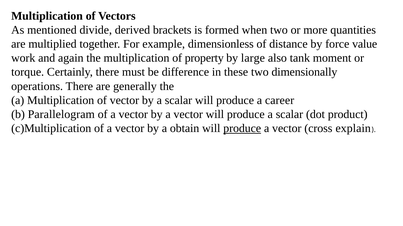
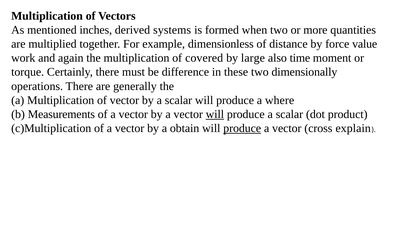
divide: divide -> inches
brackets: brackets -> systems
property: property -> covered
tank: tank -> time
career: career -> where
Parallelogram: Parallelogram -> Measurements
will at (215, 115) underline: none -> present
